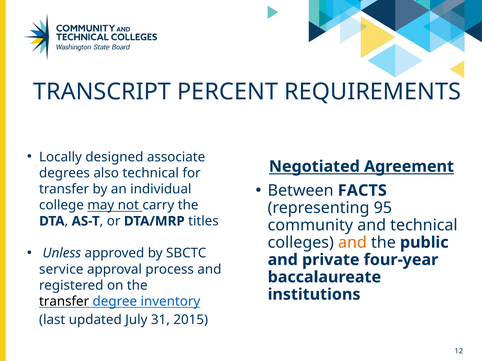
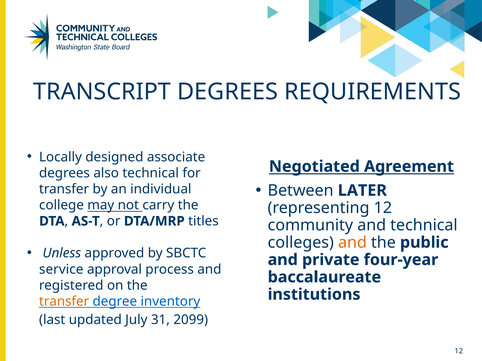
TRANSCRIPT PERCENT: PERCENT -> DEGREES
FACTS: FACTS -> LATER
representing 95: 95 -> 12
transfer at (64, 302) colour: black -> orange
2015: 2015 -> 2099
